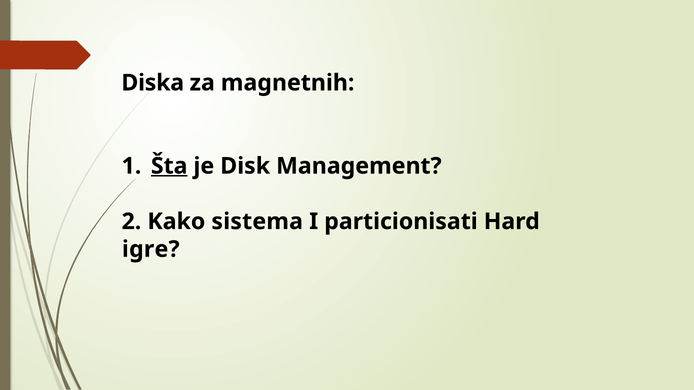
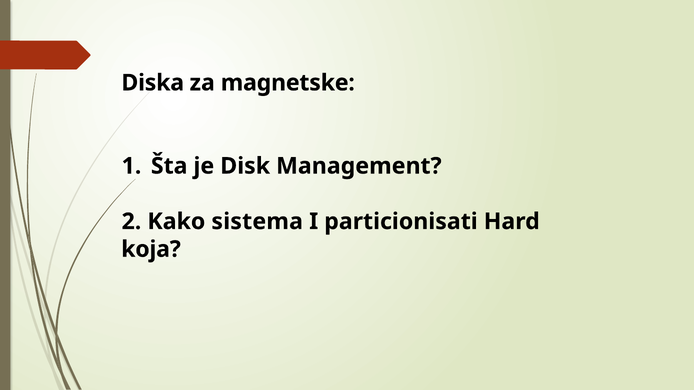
magnetnih: magnetnih -> magnetske
Šta underline: present -> none
igre: igre -> koja
